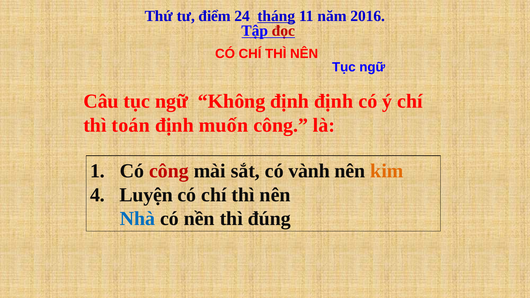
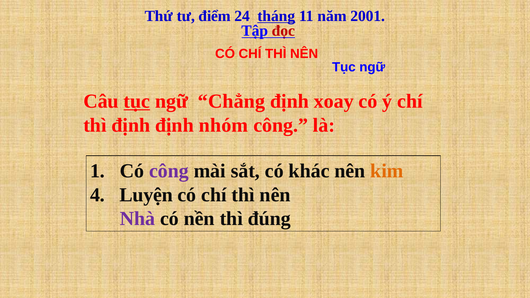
2016: 2016 -> 2001
tục at (137, 101) underline: none -> present
Không: Không -> Chẳng
định định: định -> xoay
thì toán: toán -> định
muốn: muốn -> nhóm
công at (169, 171) colour: red -> purple
vành: vành -> khác
Nhà colour: blue -> purple
